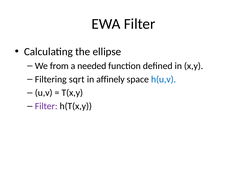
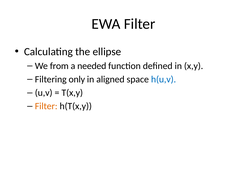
sqrt: sqrt -> only
affinely: affinely -> aligned
Filter at (46, 106) colour: purple -> orange
